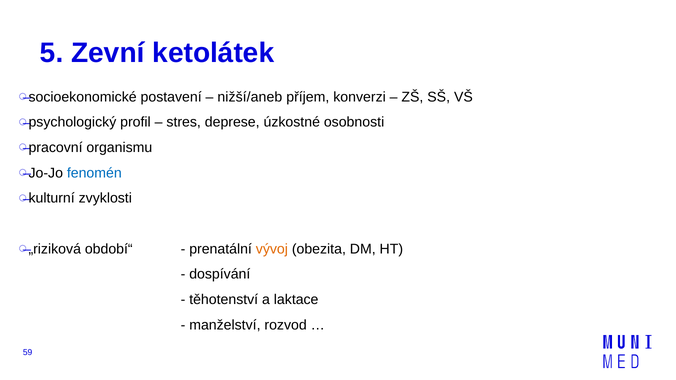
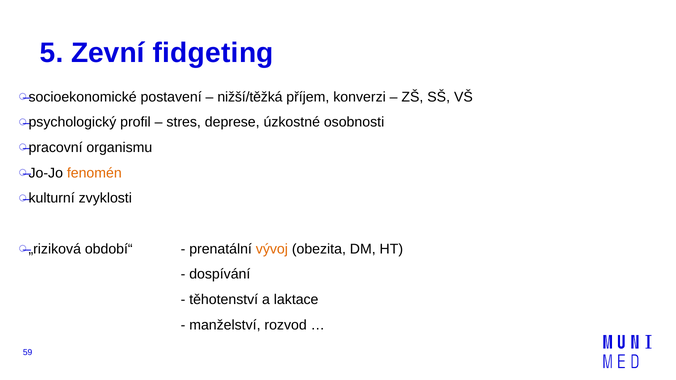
ketolátek: ketolátek -> fidgeting
nižší/aneb: nižší/aneb -> nižší/těžká
fenomén colour: blue -> orange
